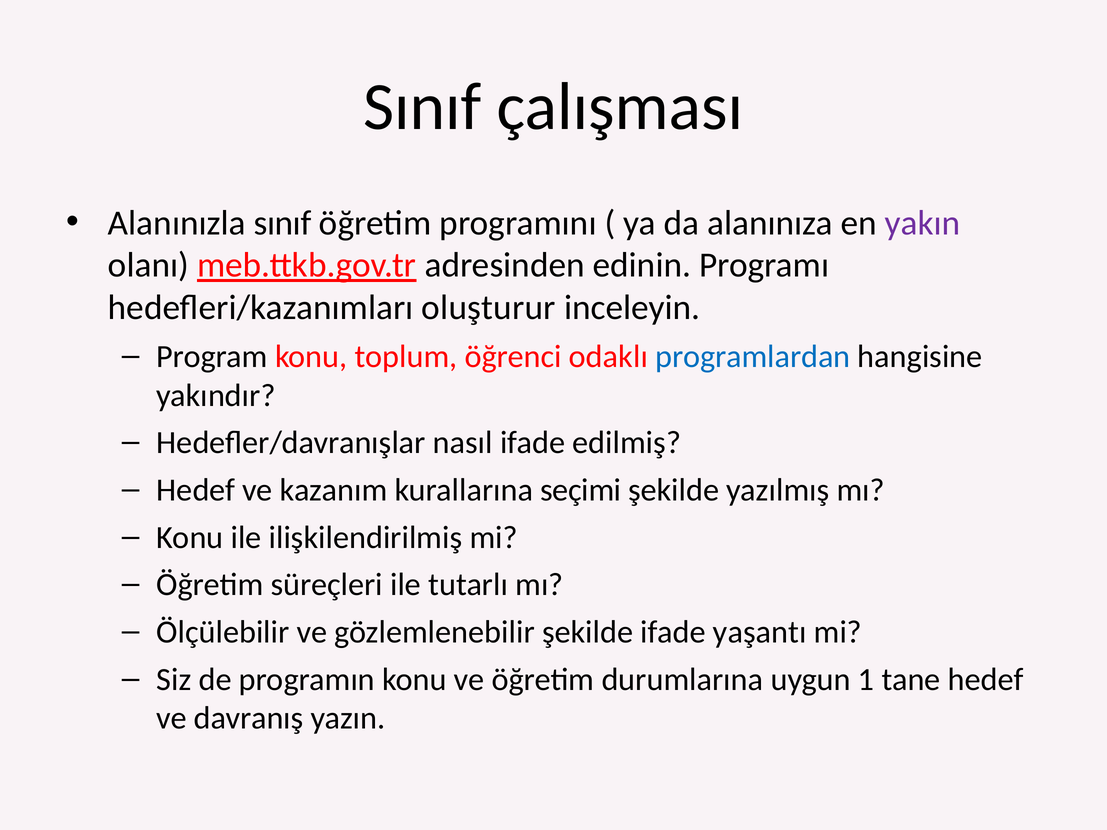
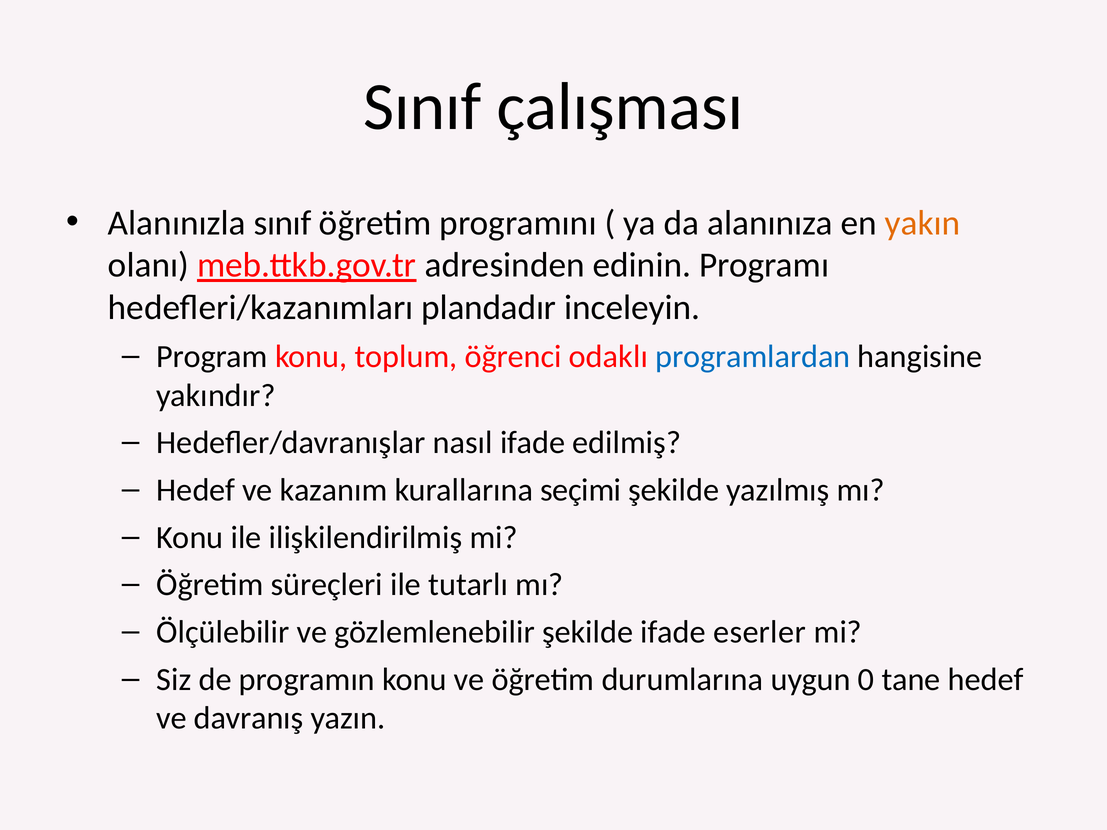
yakın colour: purple -> orange
oluşturur: oluşturur -> plandadır
yaşantı: yaşantı -> eserler
1: 1 -> 0
